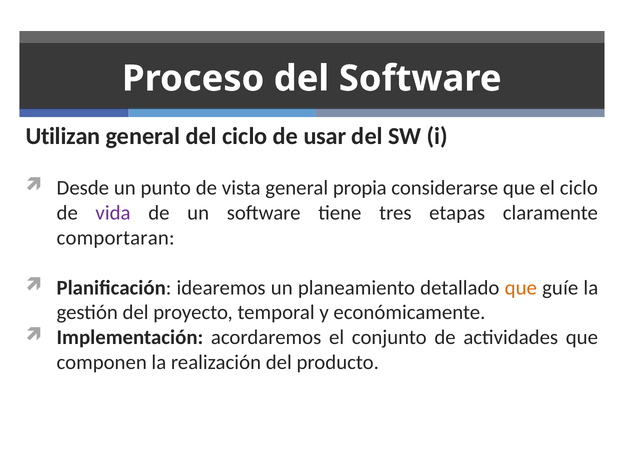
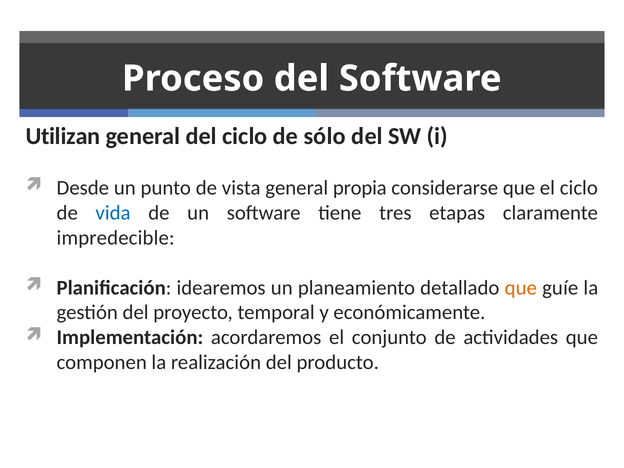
usar: usar -> sólo
vida colour: purple -> blue
comportaran: comportaran -> impredecible
